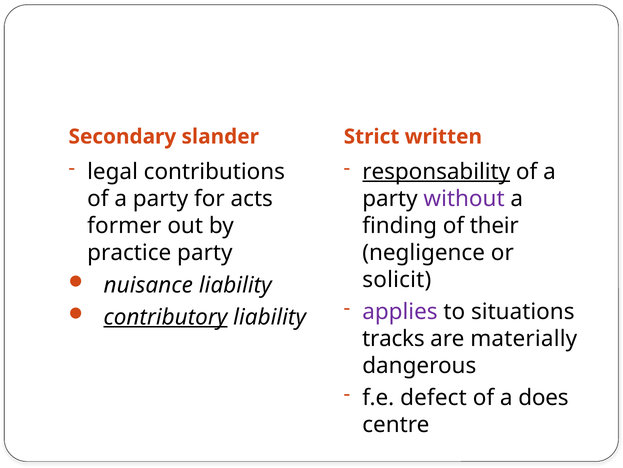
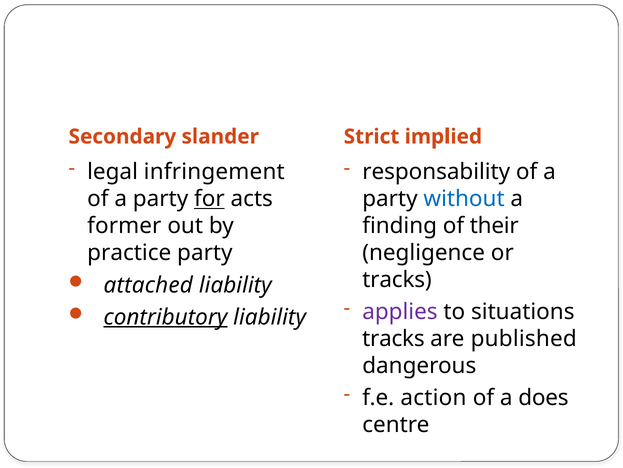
written: written -> implied
contributions: contributions -> infringement
responsability underline: present -> none
without colour: purple -> blue
for underline: none -> present
solicit at (397, 279): solicit -> tracks
nuisance: nuisance -> attached
materially: materially -> published
defect: defect -> action
